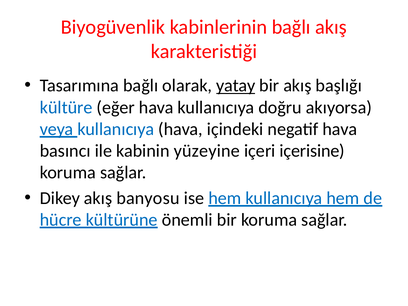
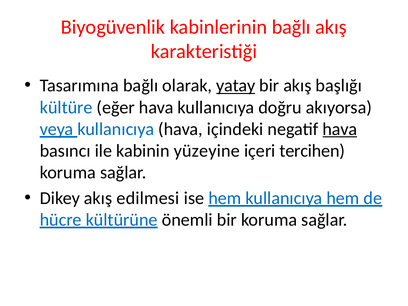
hava at (340, 129) underline: none -> present
içerisine: içerisine -> tercihen
banyosu: banyosu -> edilmesi
